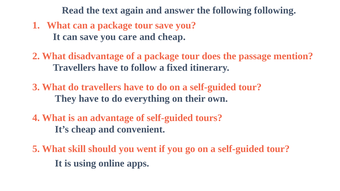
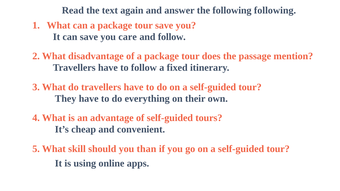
and cheap: cheap -> follow
went: went -> than
